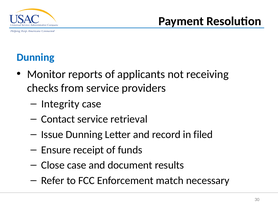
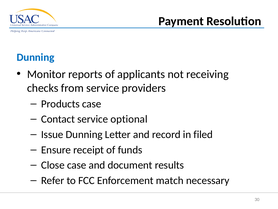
Integrity: Integrity -> Products
retrieval: retrieval -> optional
